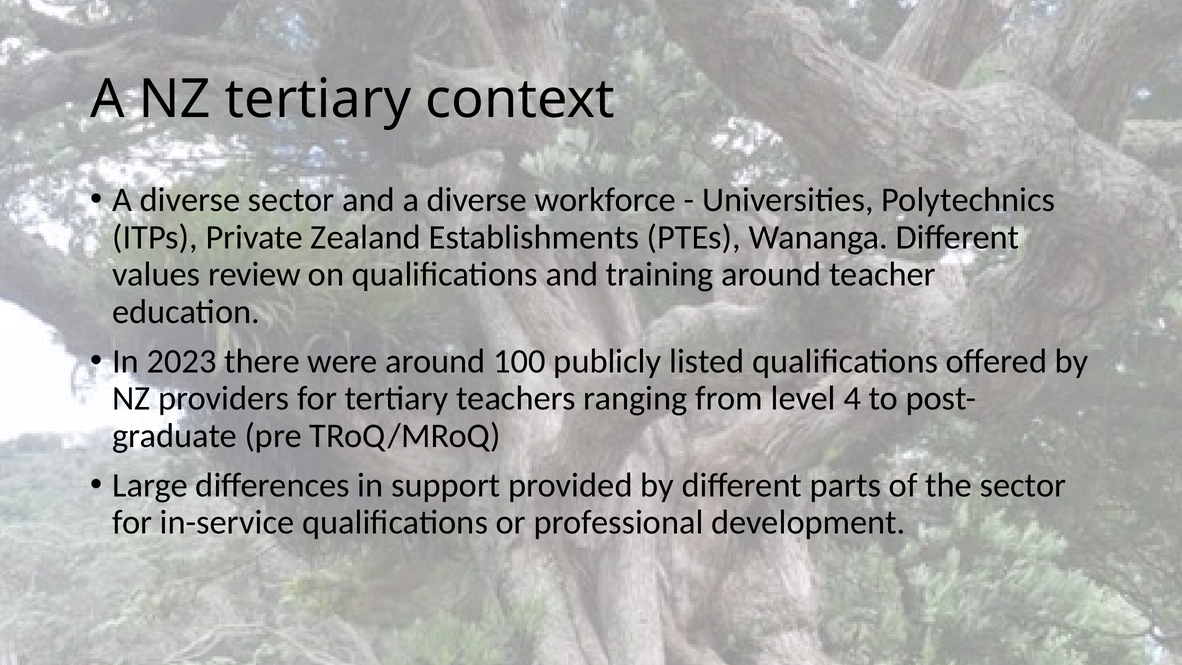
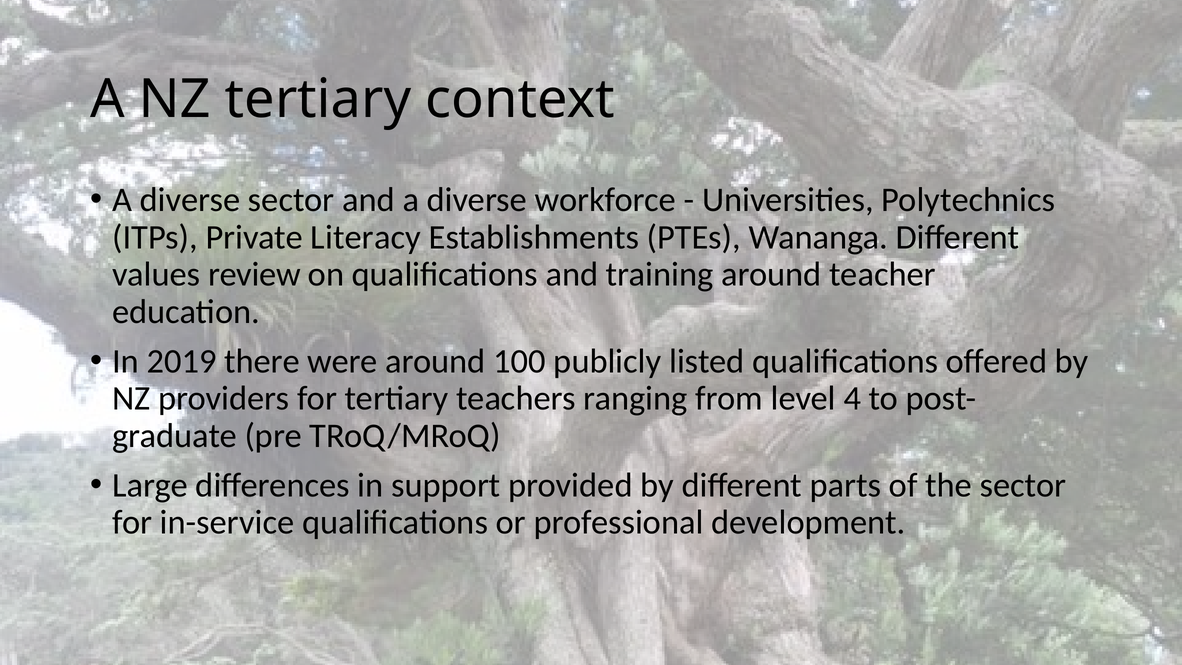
Zealand: Zealand -> Literacy
2023: 2023 -> 2019
